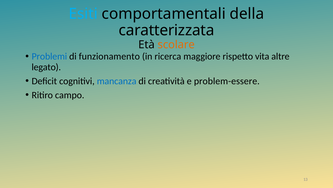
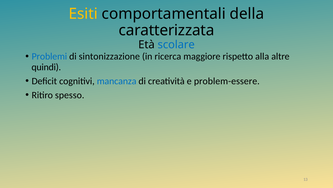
Esiti colour: light blue -> yellow
scolare colour: orange -> blue
funzionamento: funzionamento -> sintonizzazione
vita: vita -> alla
legato: legato -> quindi
campo: campo -> spesso
